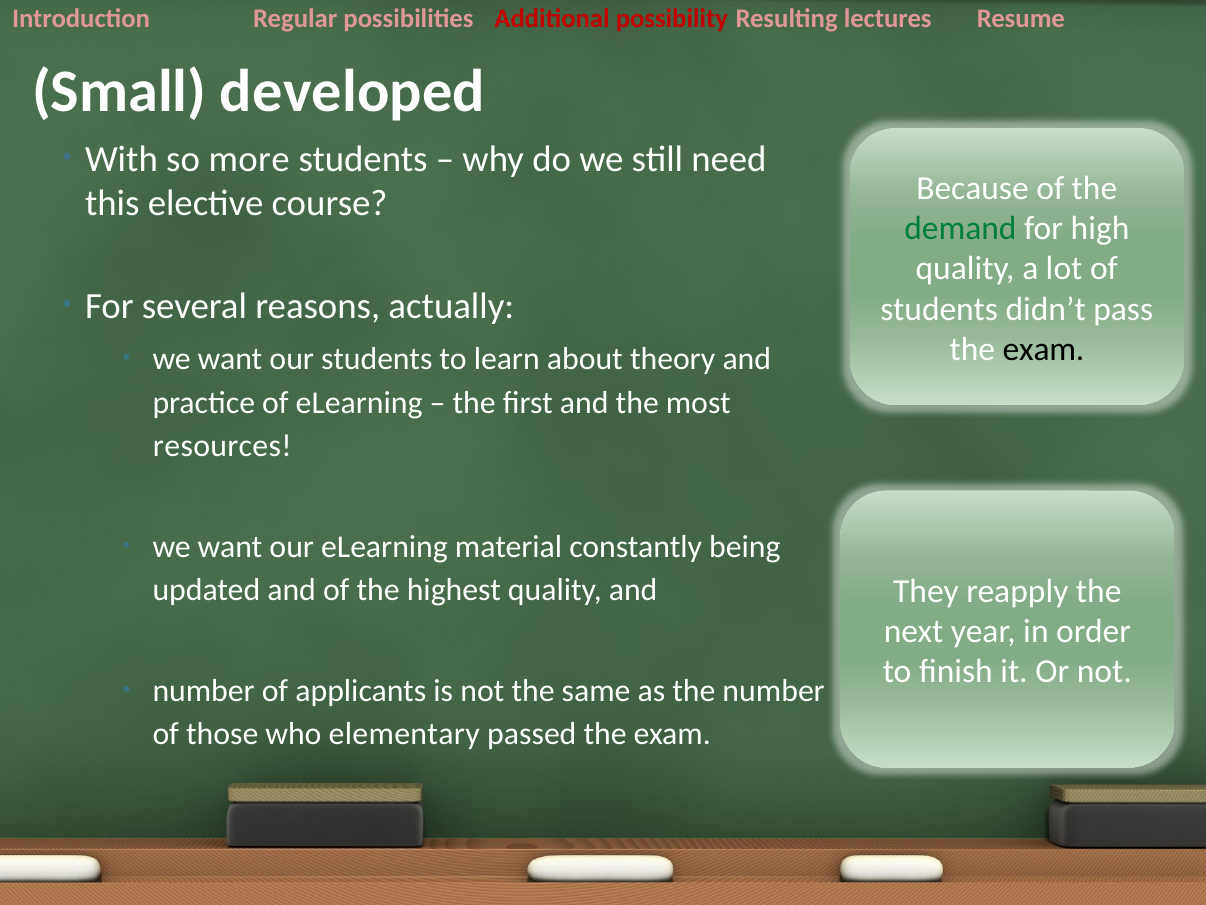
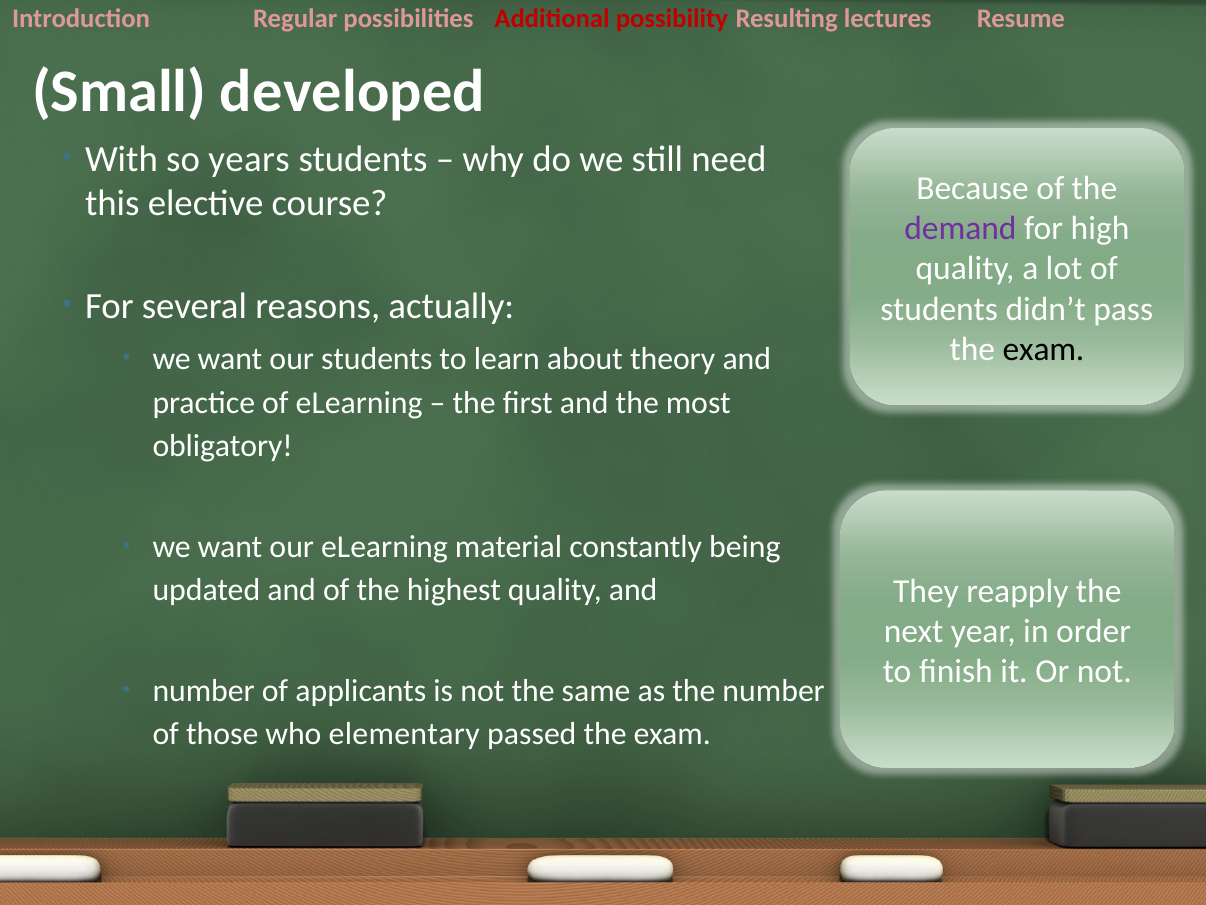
more: more -> years
demand colour: green -> purple
resources: resources -> obligatory
